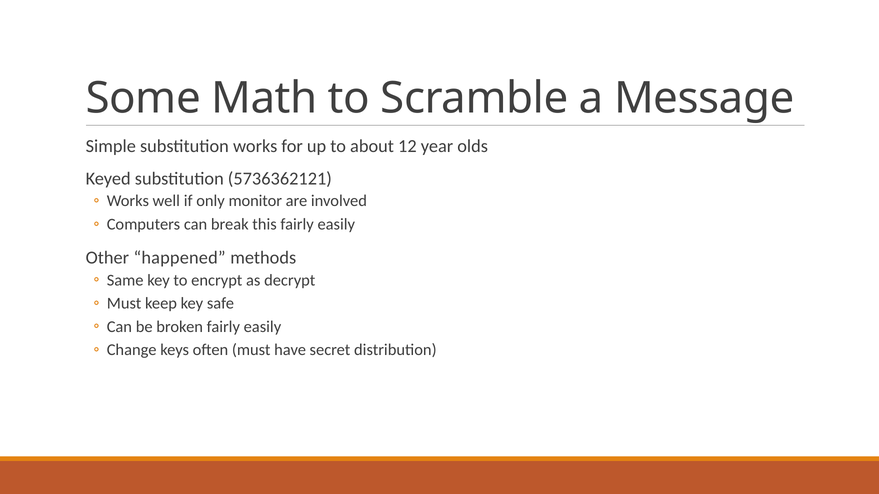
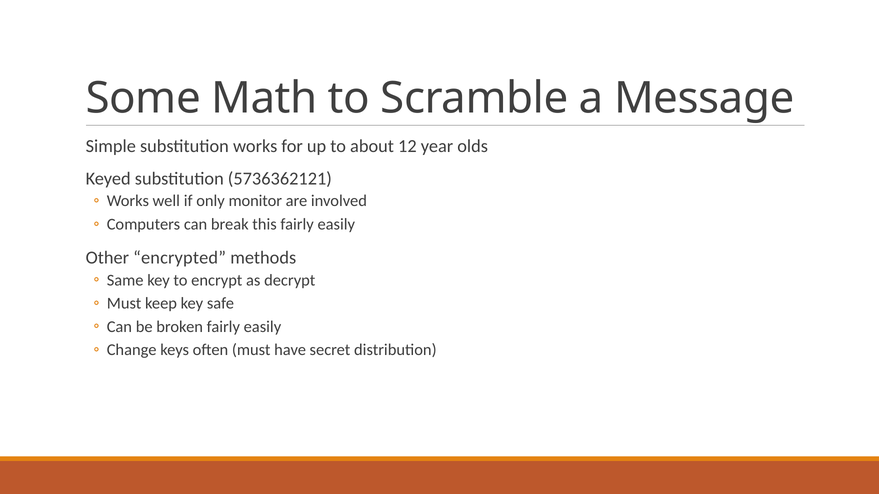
happened: happened -> encrypted
